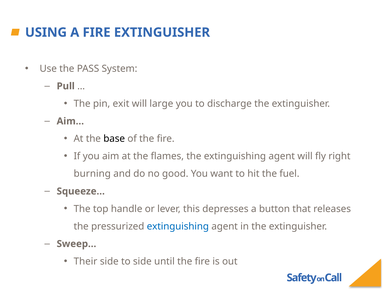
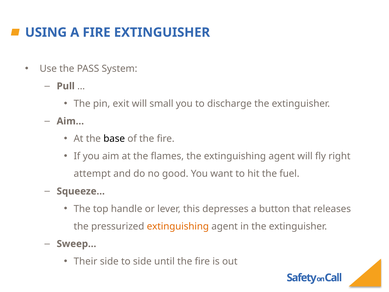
large: large -> small
burning: burning -> attempt
extinguishing at (178, 226) colour: blue -> orange
